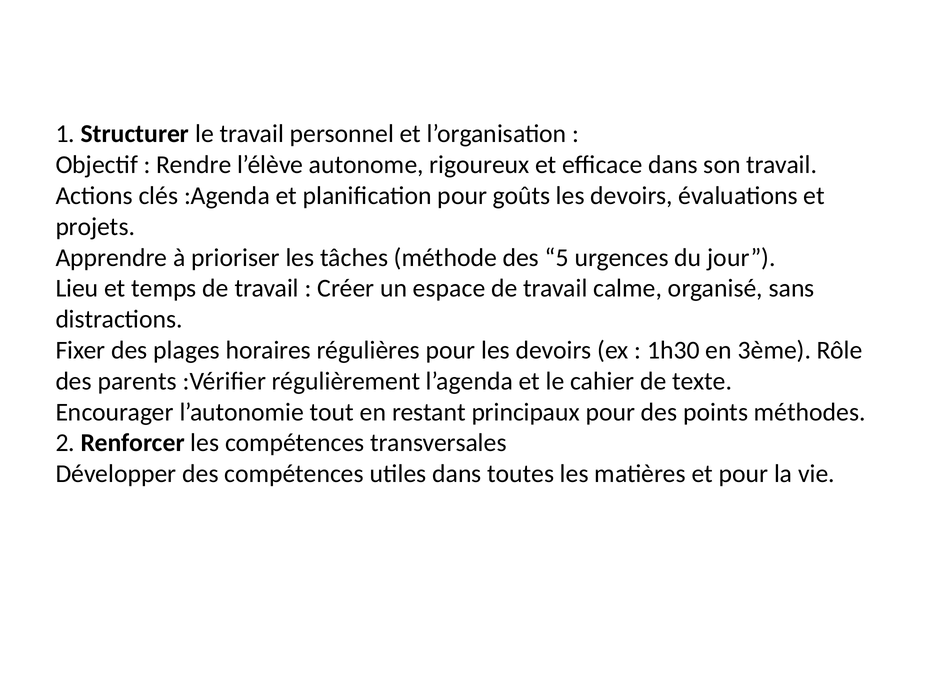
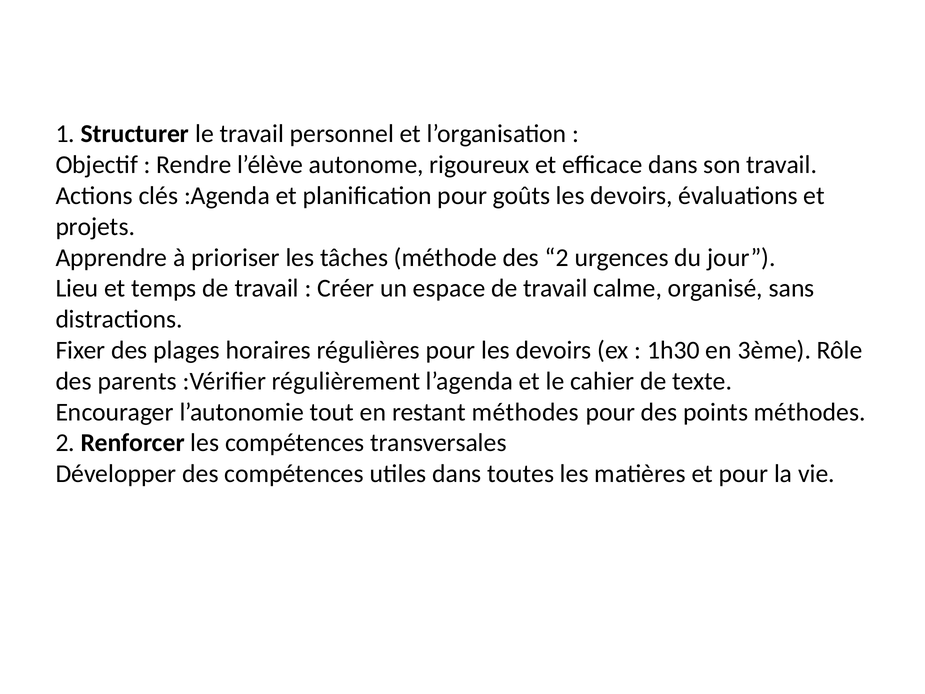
des 5: 5 -> 2
restant principaux: principaux -> méthodes
